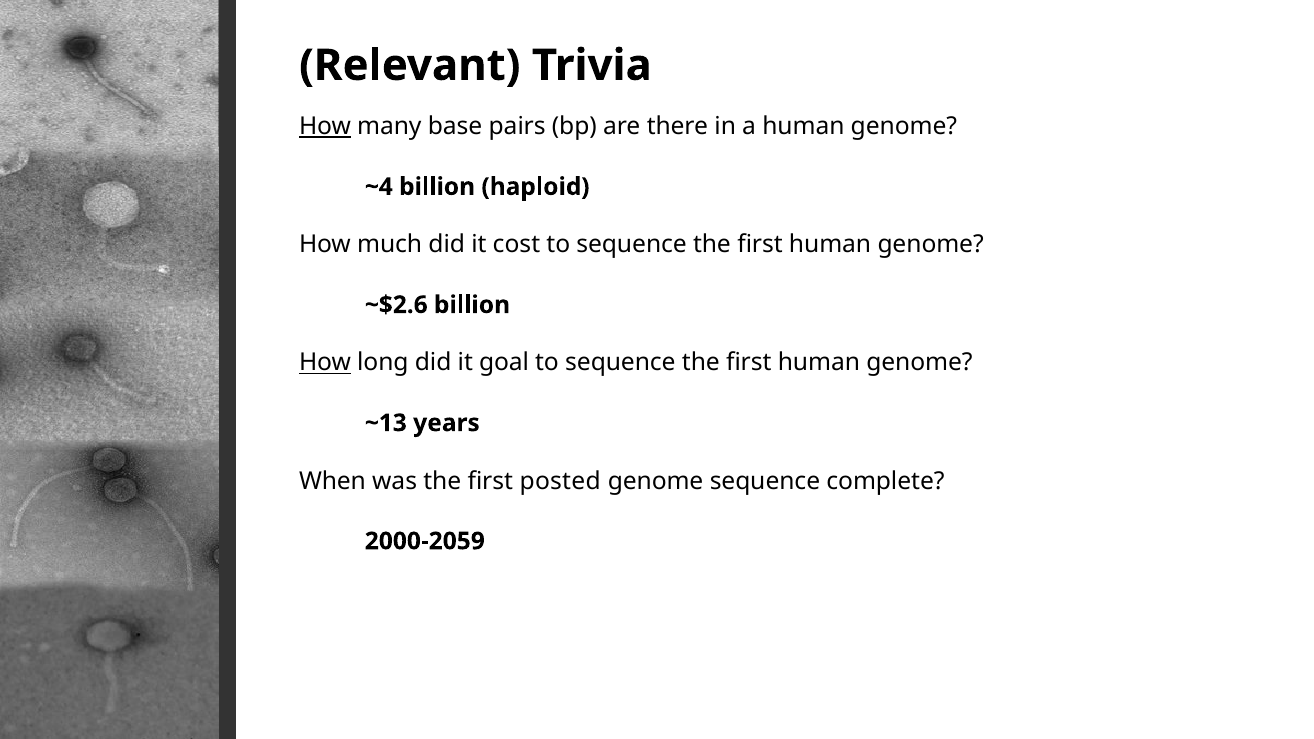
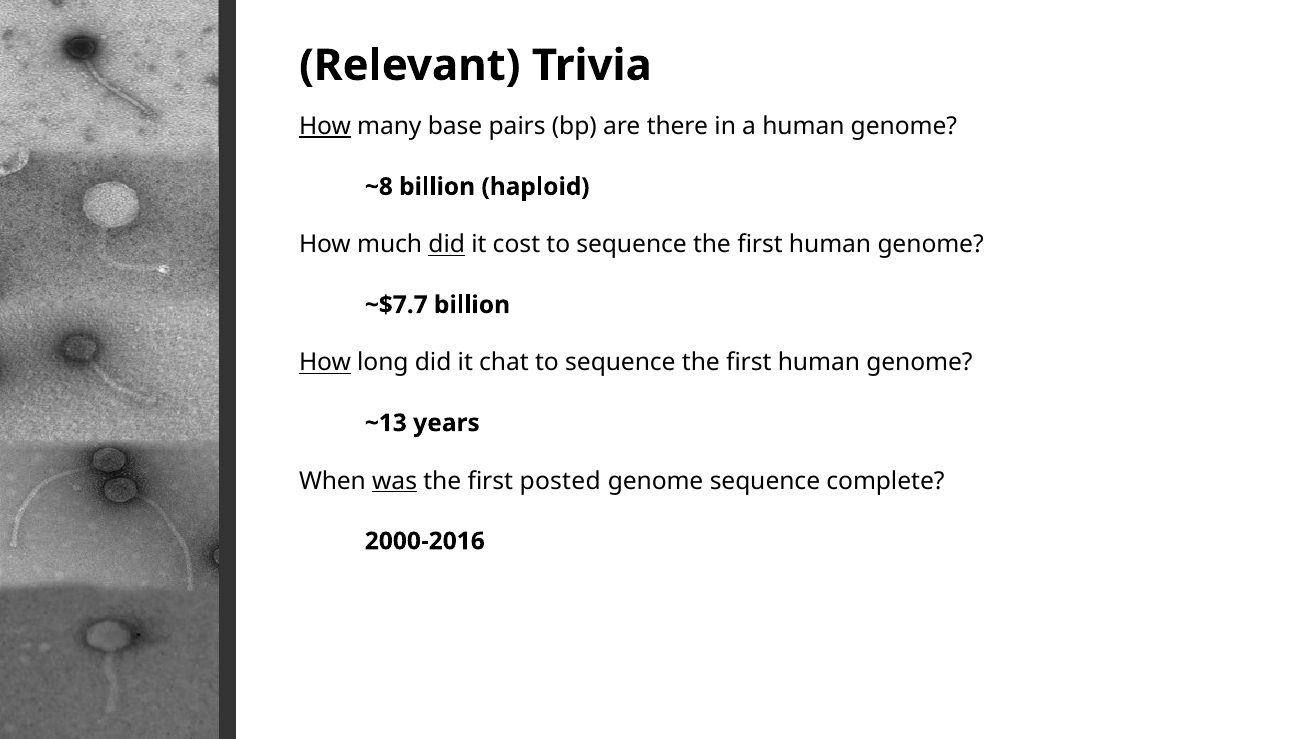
~4: ~4 -> ~8
did at (447, 245) underline: none -> present
~$2.6: ~$2.6 -> ~$7.7
goal: goal -> chat
was underline: none -> present
2000-2059: 2000-2059 -> 2000-2016
